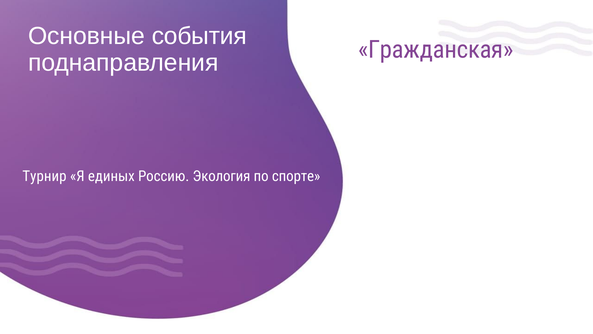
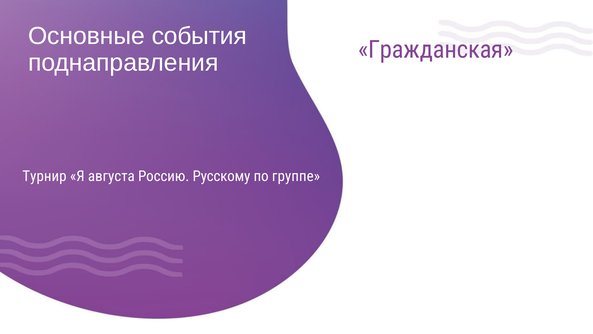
единых: единых -> августа
Экология: Экология -> Русскому
спорте: спорте -> группе
